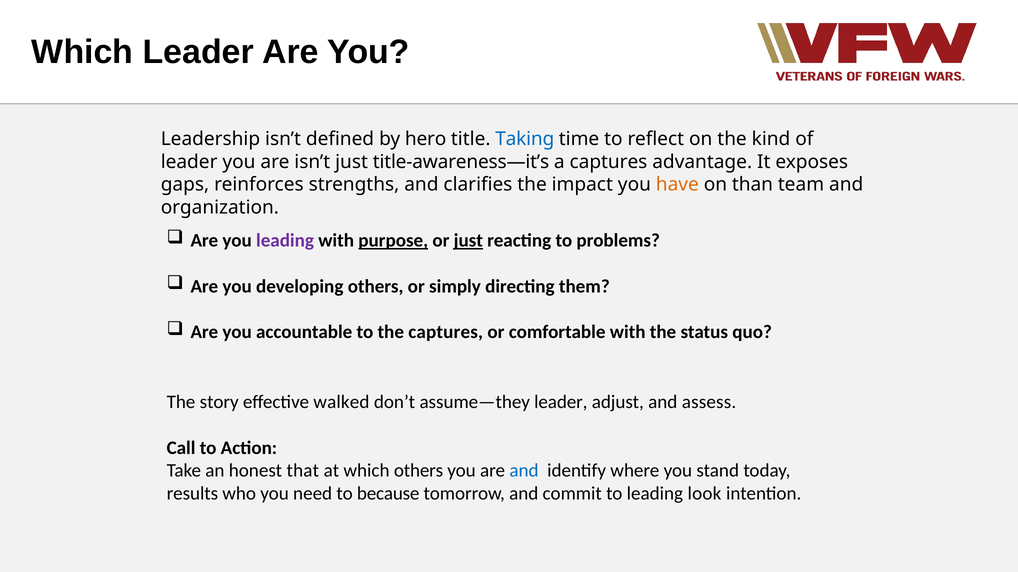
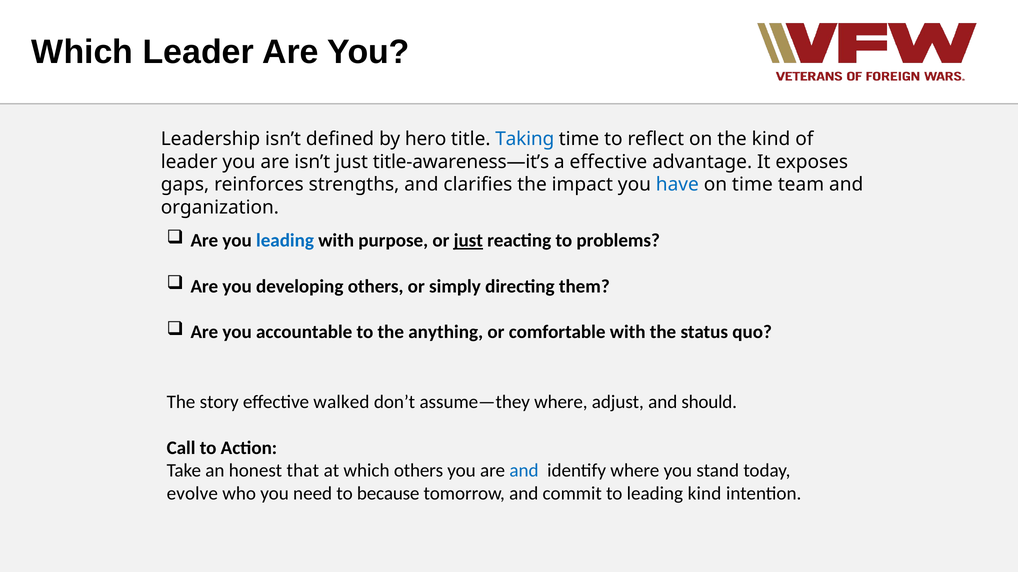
a captures: captures -> effective
have colour: orange -> blue
on than: than -> time
leading at (285, 241) colour: purple -> blue
purpose underline: present -> none
the captures: captures -> anything
assume—they leader: leader -> where
assess: assess -> should
results: results -> evolve
leading look: look -> kind
